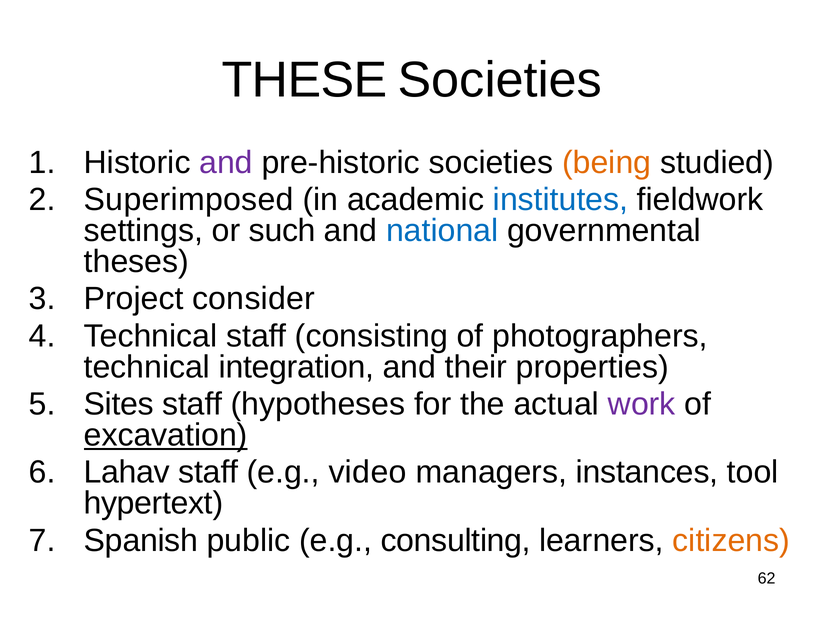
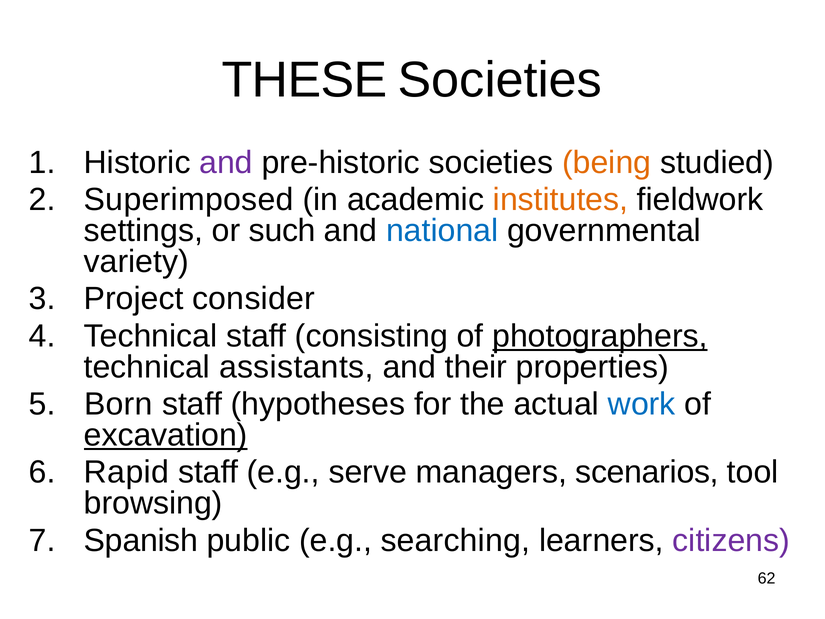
institutes colour: blue -> orange
theses: theses -> variety
photographers underline: none -> present
integration: integration -> assistants
Sites: Sites -> Born
work colour: purple -> blue
Lahav: Lahav -> Rapid
video: video -> serve
instances: instances -> scenarios
hypertext: hypertext -> browsing
consulting: consulting -> searching
citizens colour: orange -> purple
